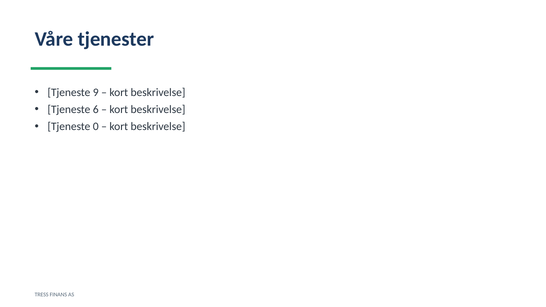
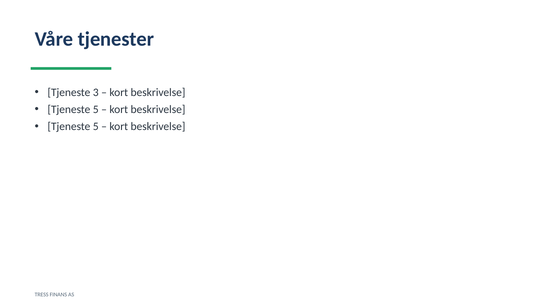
9: 9 -> 3
6 at (96, 110): 6 -> 5
0 at (96, 127): 0 -> 5
